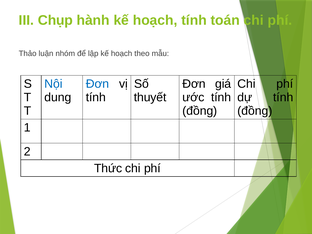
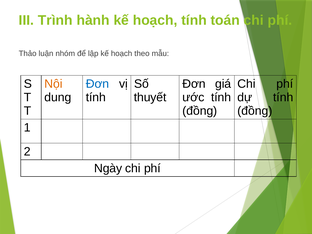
Chụp: Chụp -> Trình
Nội colour: blue -> orange
Thức: Thức -> Ngày
